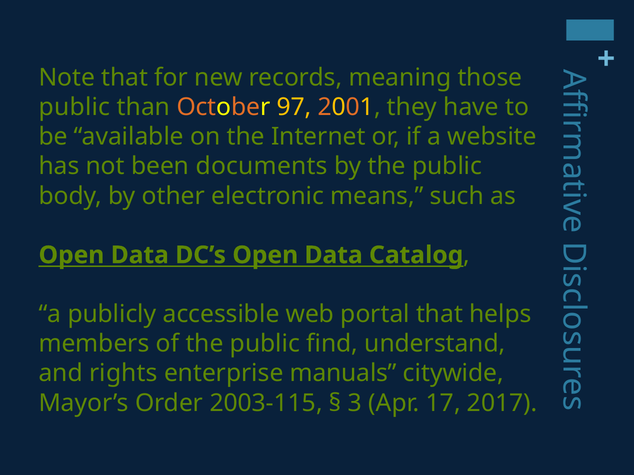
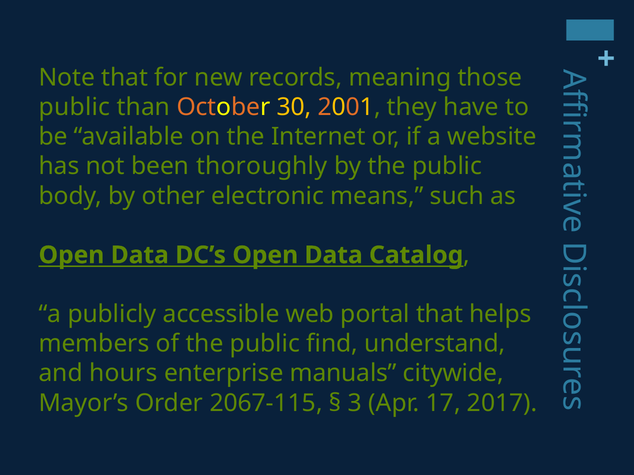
97: 97 -> 30
documents: documents -> thoroughly
rights: rights -> hours
2003-115: 2003-115 -> 2067-115
